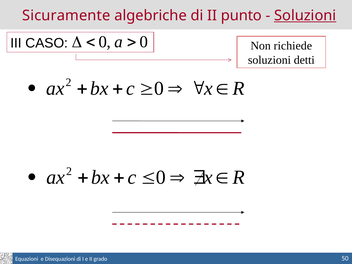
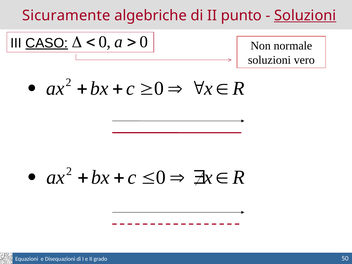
CASO underline: none -> present
richiede: richiede -> normale
detti: detti -> vero
